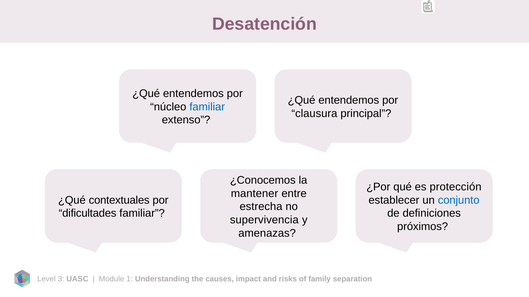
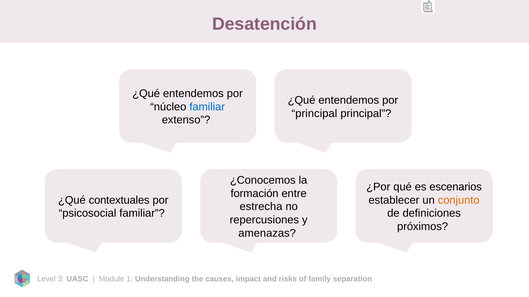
clausura at (314, 114): clausura -> principal
protección: protección -> escenarios
mantener: mantener -> formación
conjunto colour: blue -> orange
dificultades: dificultades -> psicosocial
supervivencia: supervivencia -> repercusiones
